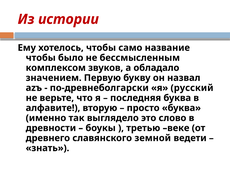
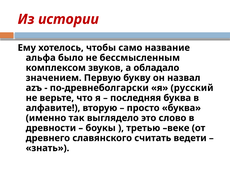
чтобы at (41, 58): чтобы -> альфа
земной: земной -> считать
